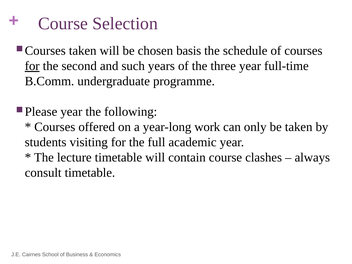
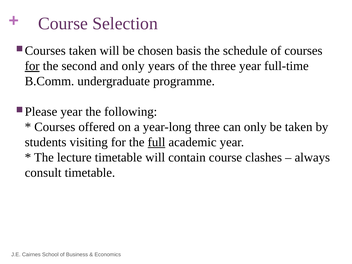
and such: such -> only
year-long work: work -> three
full underline: none -> present
